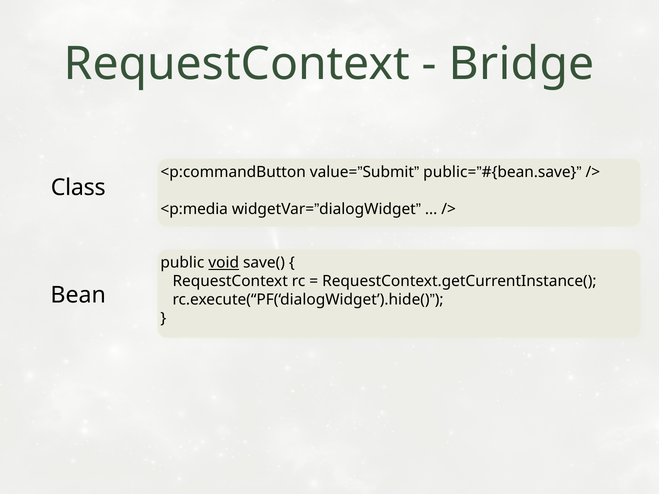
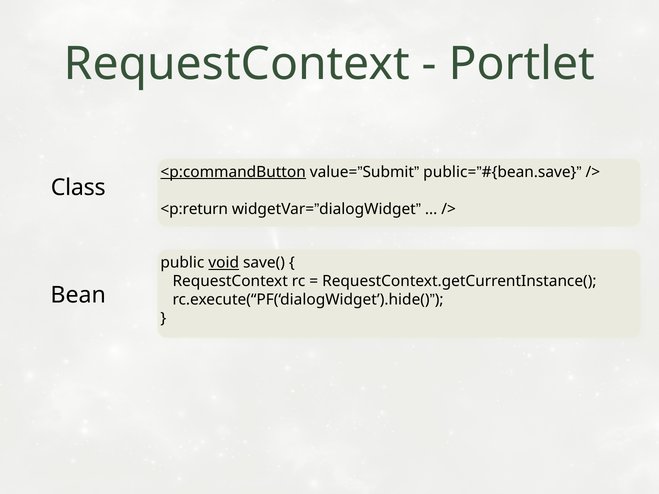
Bridge: Bridge -> Portlet
<p:commandButton underline: none -> present
<p:media: <p:media -> <p:return
